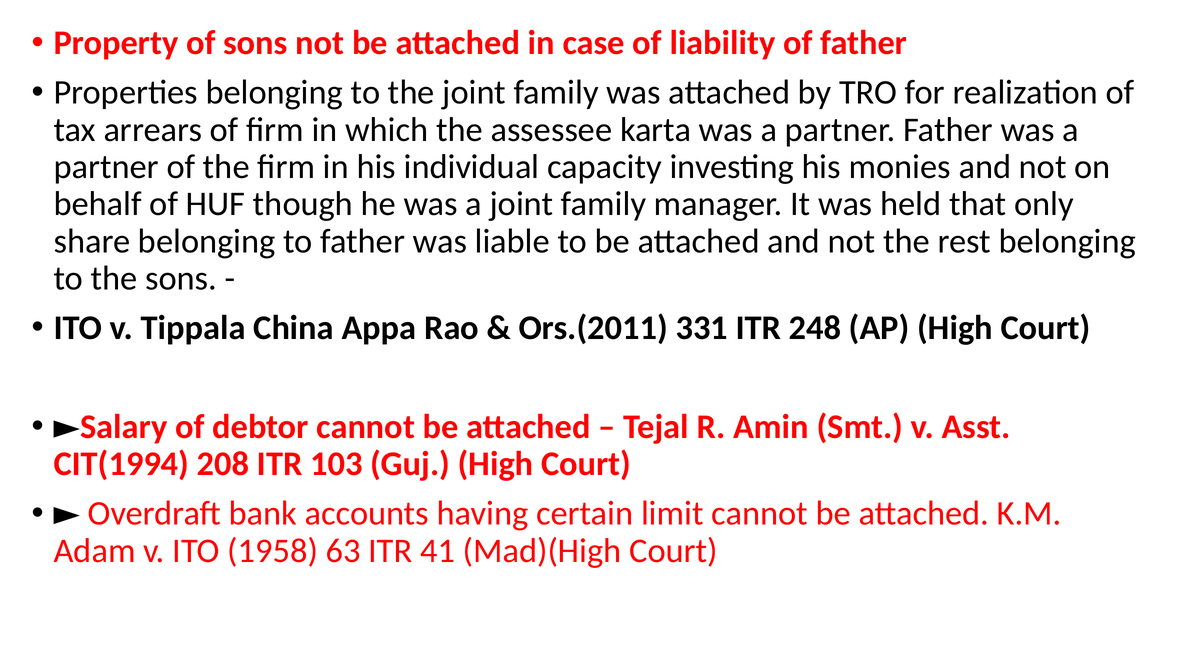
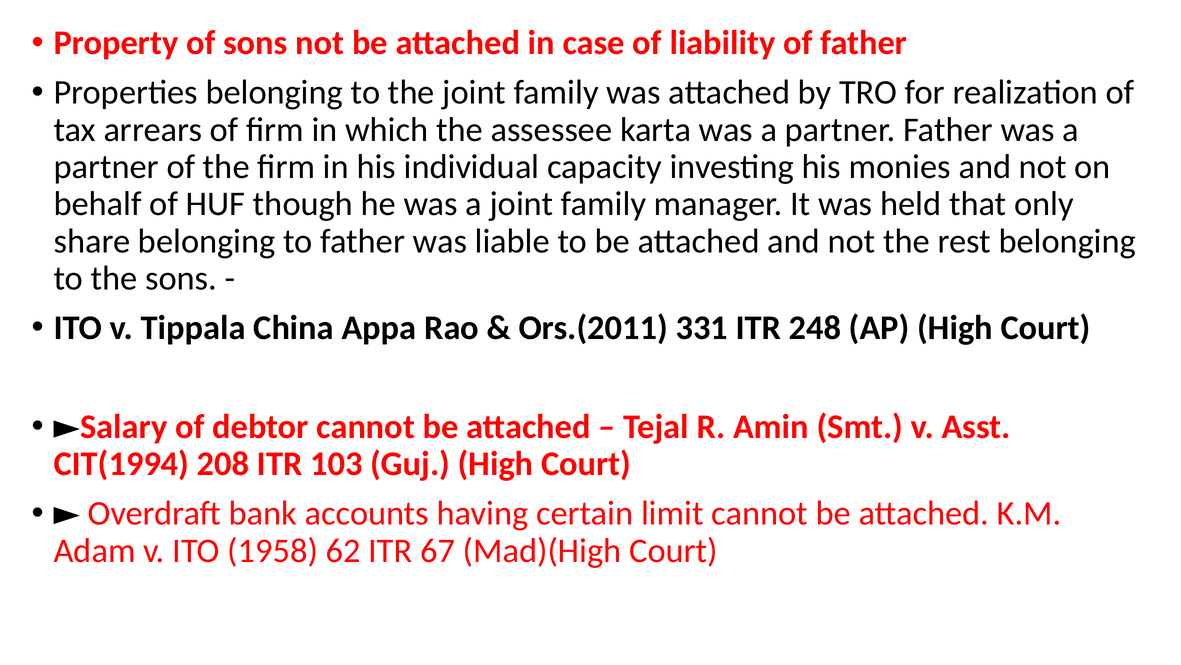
63: 63 -> 62
41: 41 -> 67
